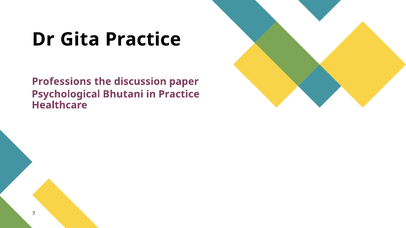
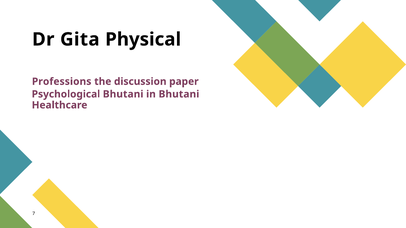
Gita Practice: Practice -> Physical
in Practice: Practice -> Bhutani
